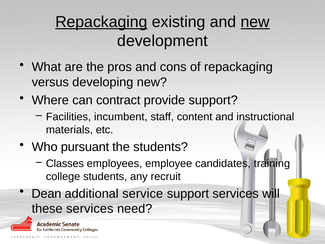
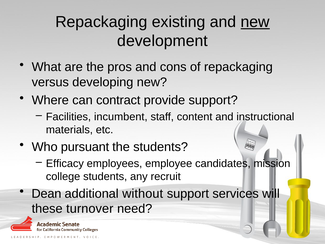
Repackaging at (101, 22) underline: present -> none
Classes: Classes -> Efficacy
training: training -> mission
service: service -> without
these services: services -> turnover
